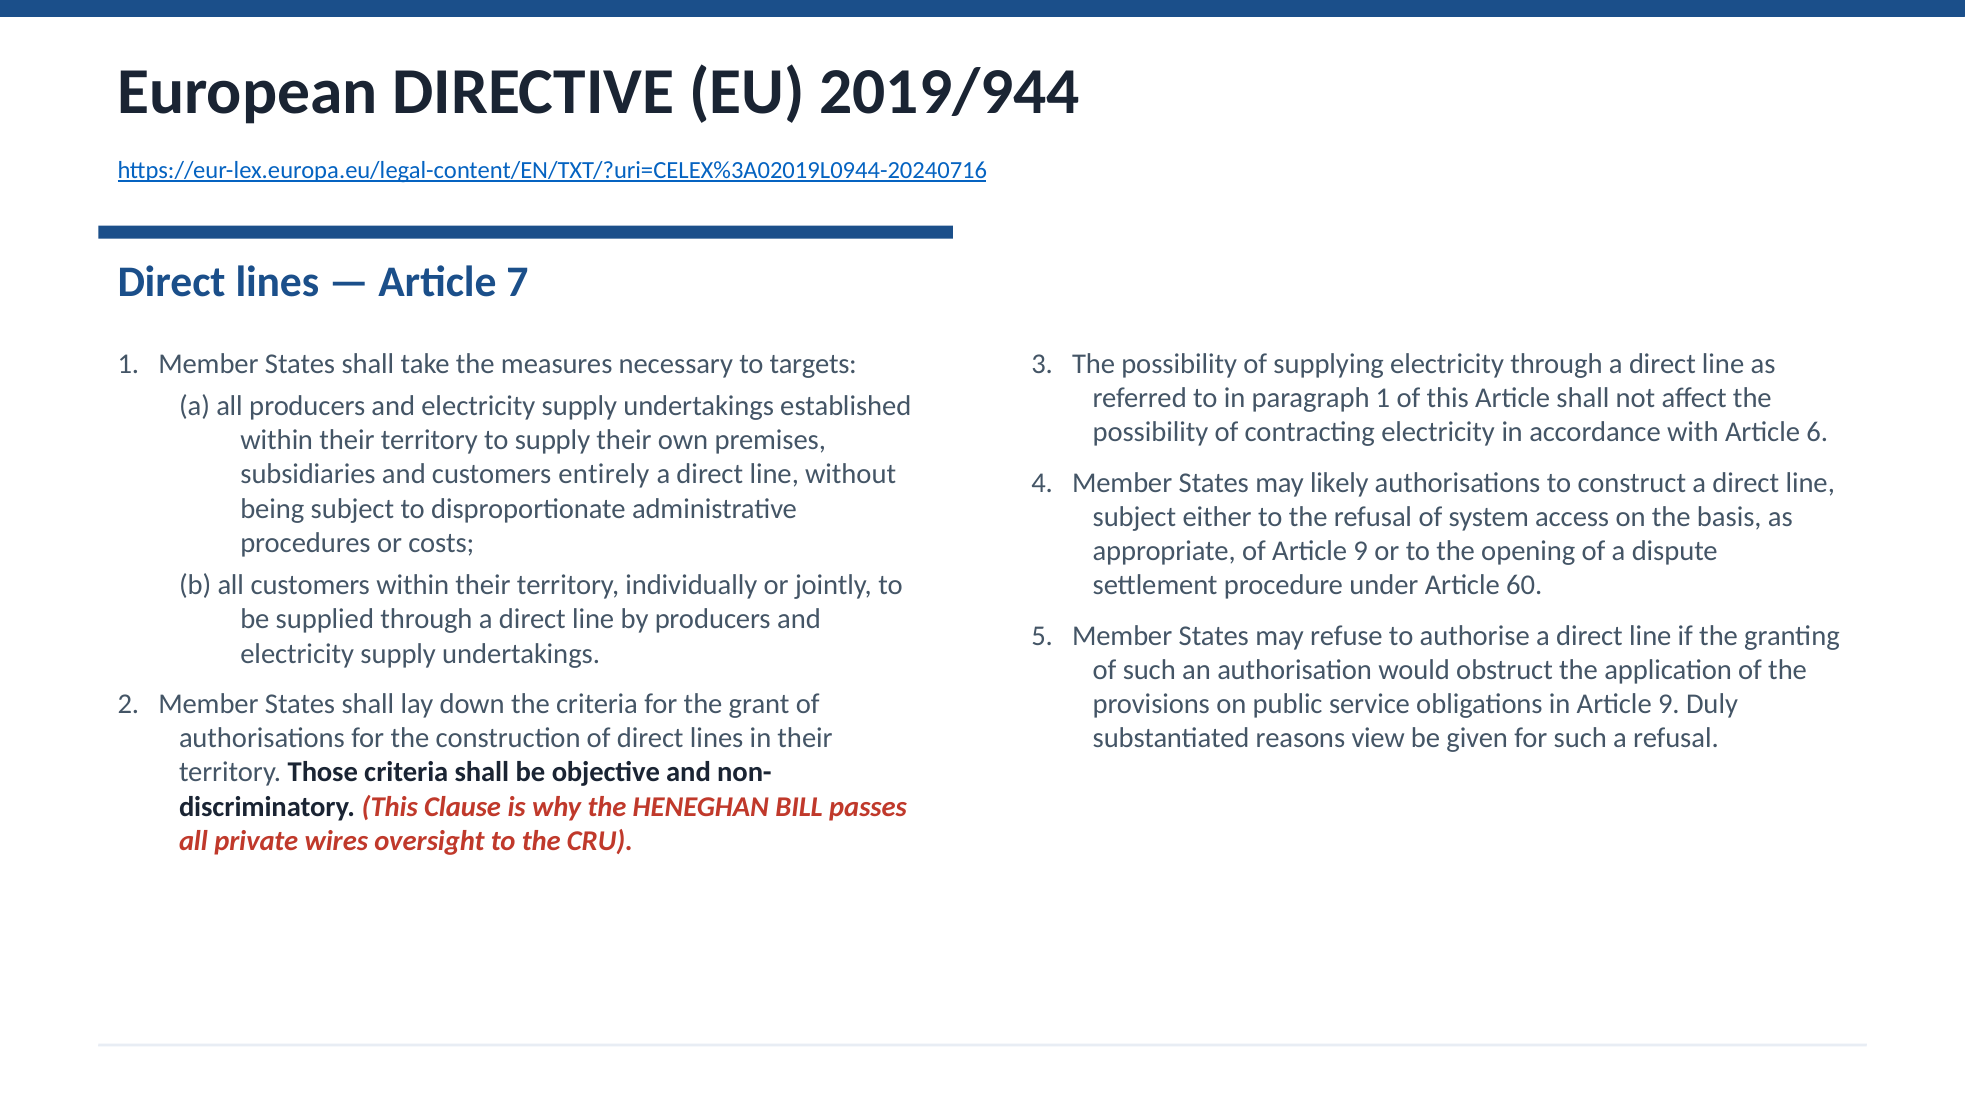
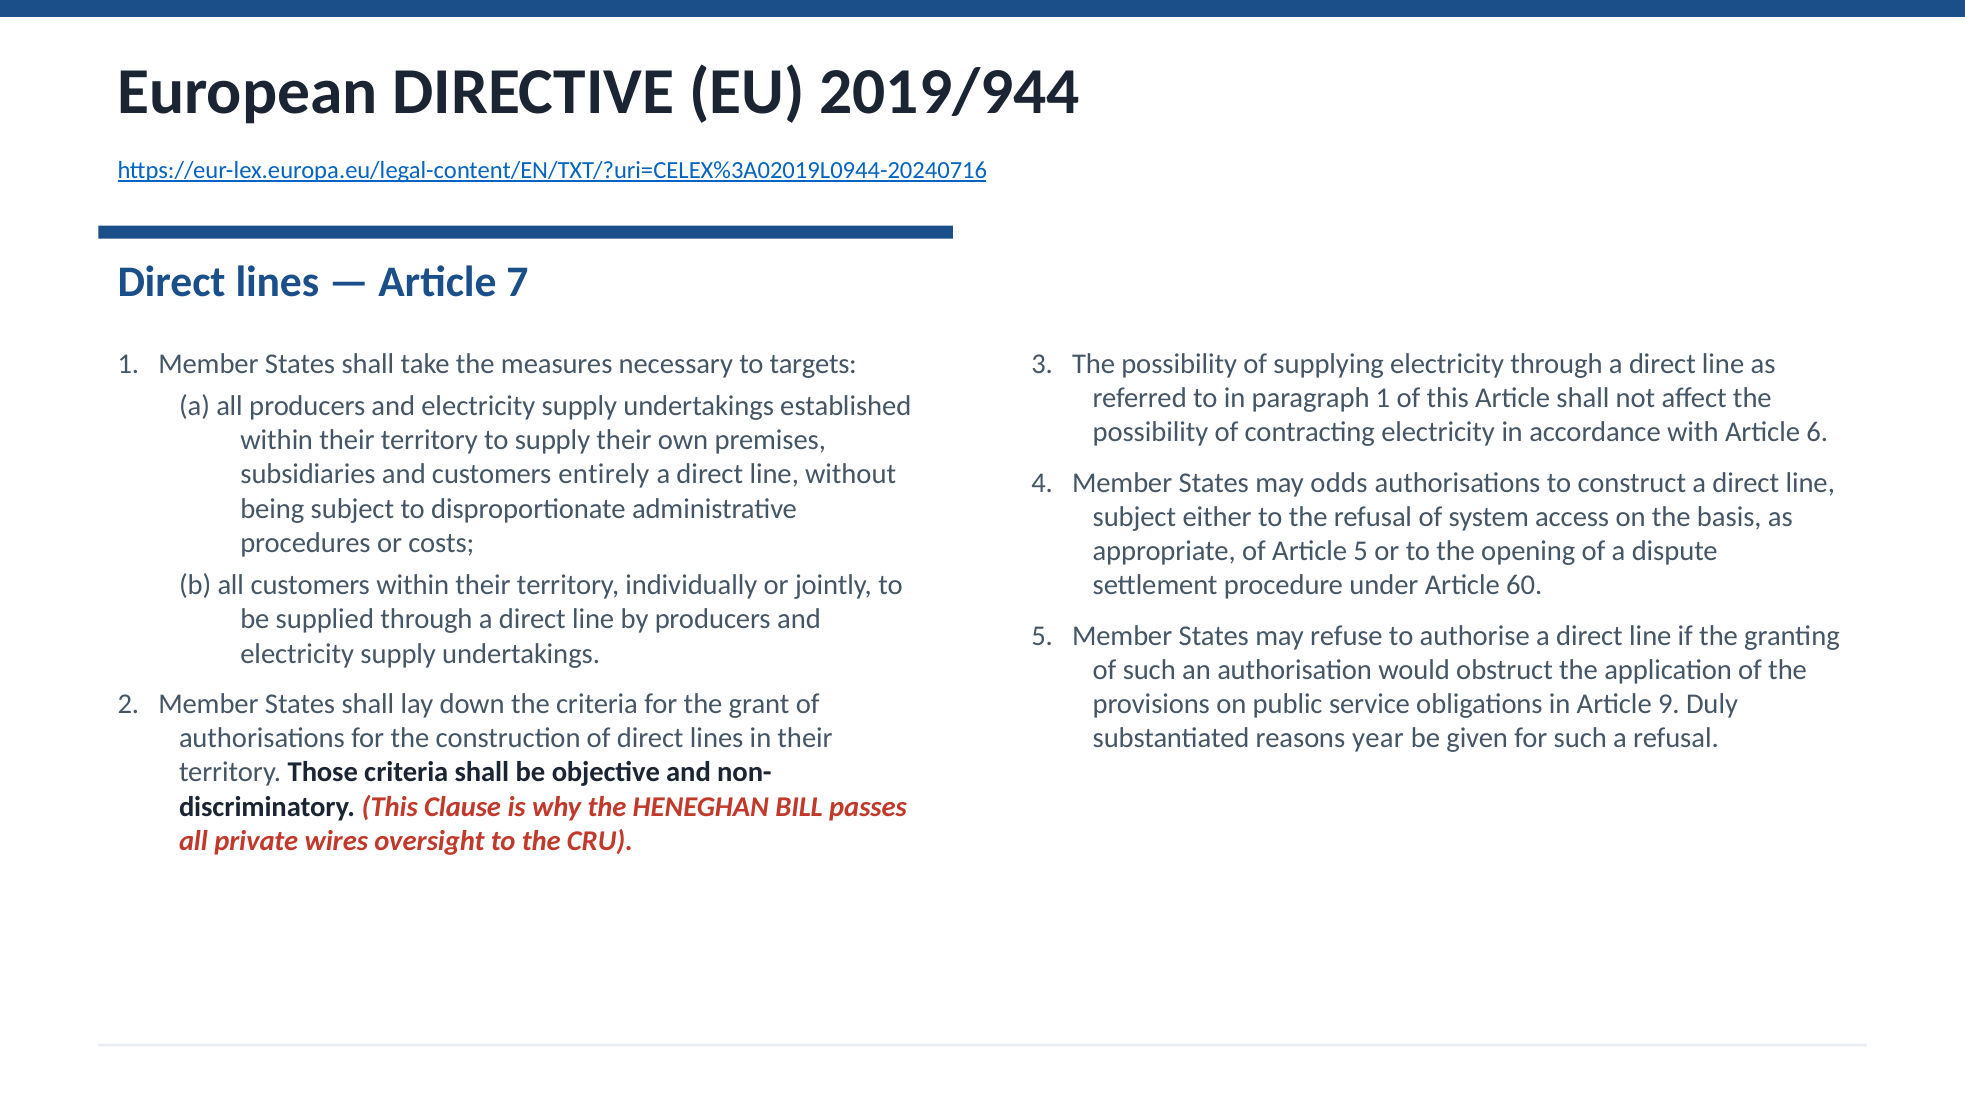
likely: likely -> odds
of Article 9: 9 -> 5
view: view -> year
